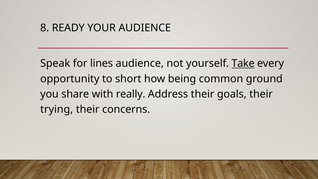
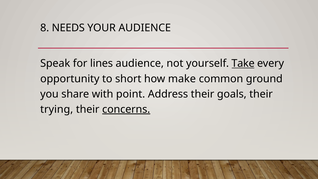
READY: READY -> NEEDS
being: being -> make
really: really -> point
concerns underline: none -> present
